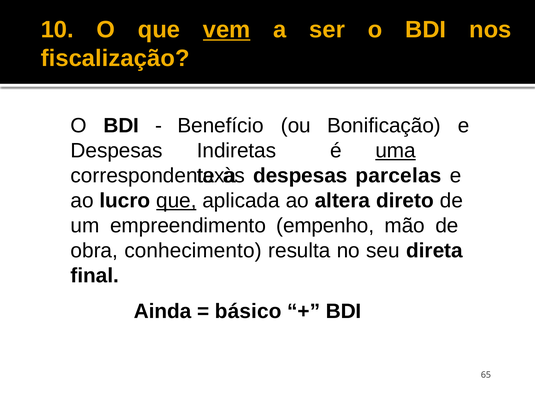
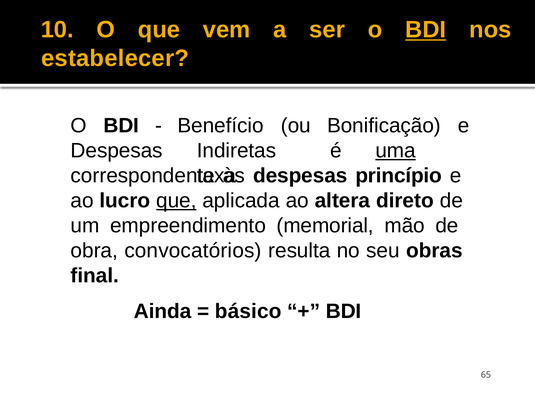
vem underline: present -> none
BDI at (426, 30) underline: none -> present
fiscalização: fiscalização -> estabelecer
parcelas: parcelas -> princípio
empenho: empenho -> memorial
conhecimento: conhecimento -> convocatórios
direta: direta -> obras
